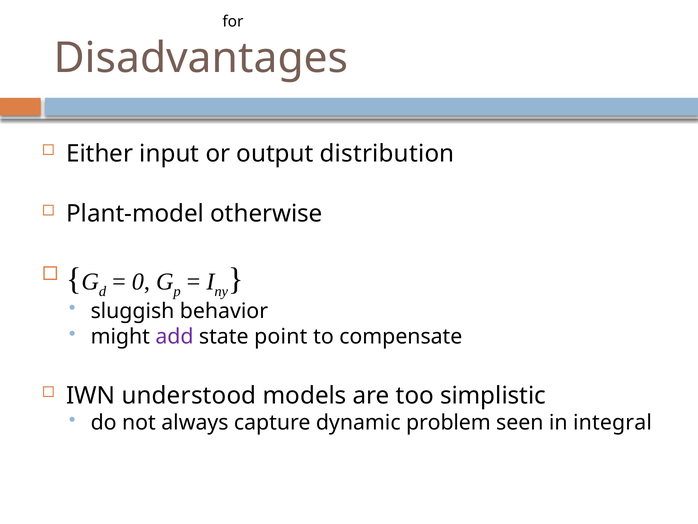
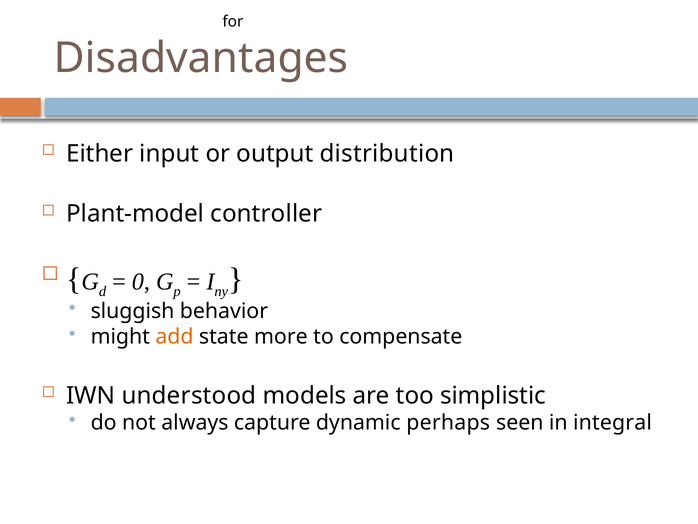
otherwise: otherwise -> controller
add colour: purple -> orange
point: point -> more
problem: problem -> perhaps
